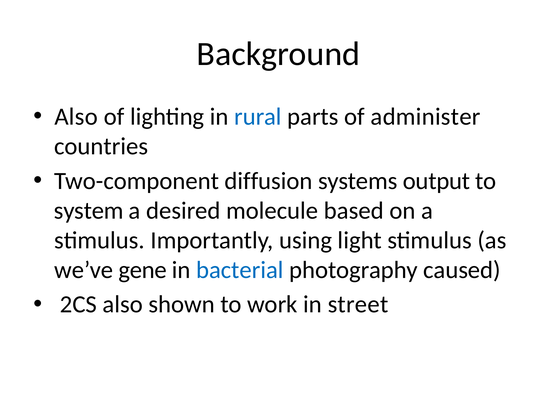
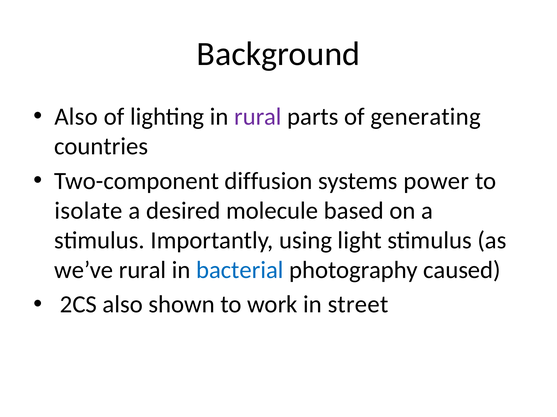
rural at (258, 117) colour: blue -> purple
administer: administer -> generating
output: output -> power
system: system -> isolate
we’ve gene: gene -> rural
